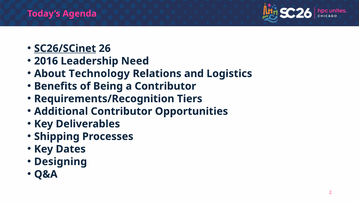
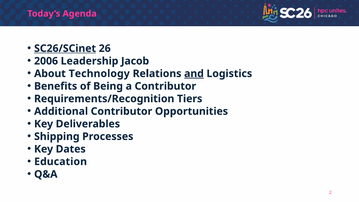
2016: 2016 -> 2006
Need: Need -> Jacob
and underline: none -> present
Designing: Designing -> Education
